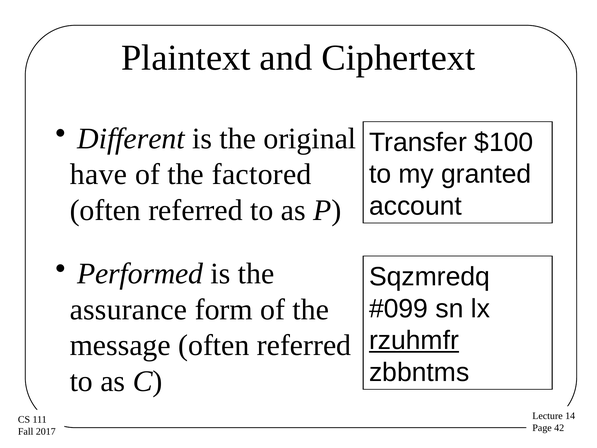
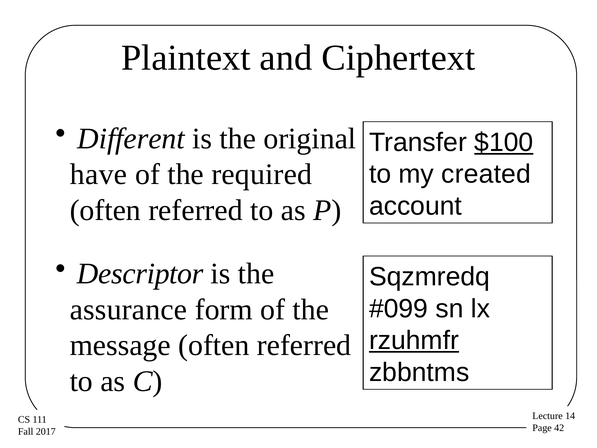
$100 underline: none -> present
factored: factored -> required
granted: granted -> created
Performed: Performed -> Descriptor
